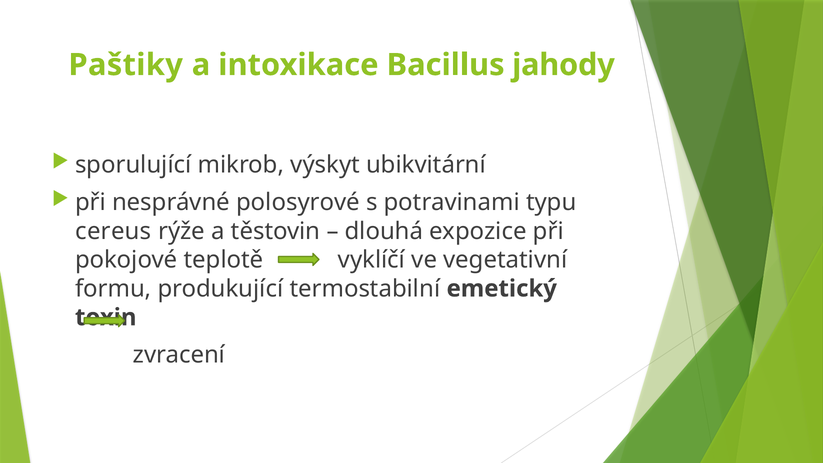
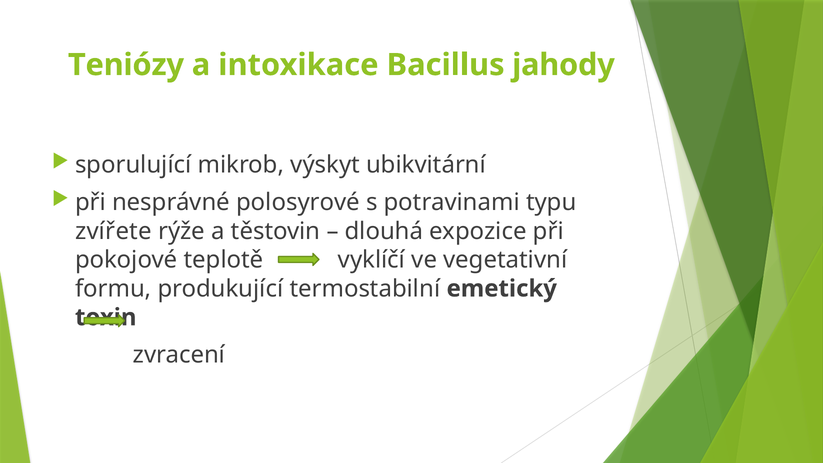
Paštiky: Paštiky -> Teniózy
cereus: cereus -> zvířete
